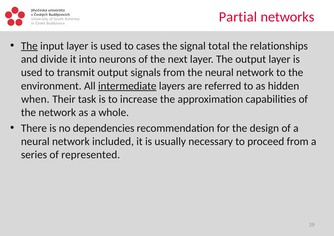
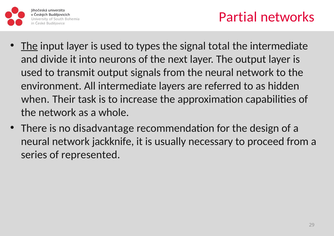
cases: cases -> types
the relationships: relationships -> intermediate
intermediate at (127, 86) underline: present -> none
dependencies: dependencies -> disadvantage
included: included -> jackknife
